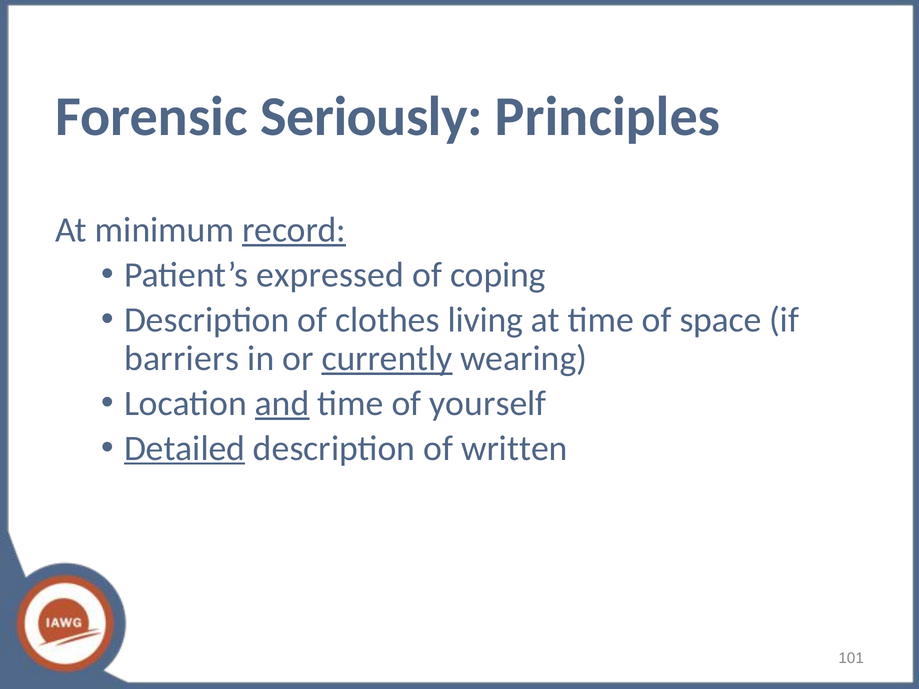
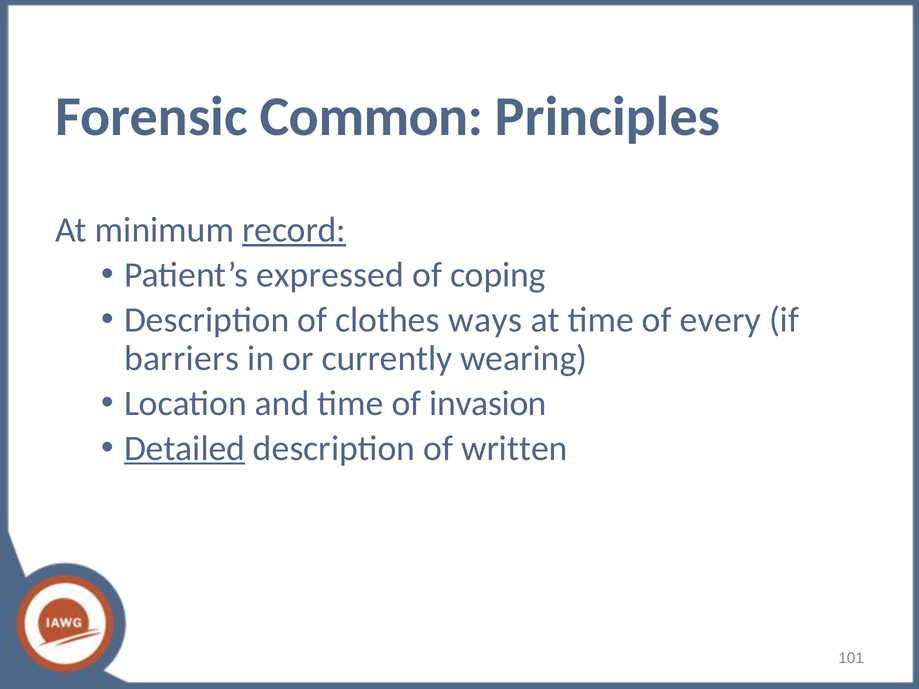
Seriously: Seriously -> Common
living: living -> ways
space: space -> every
currently underline: present -> none
and underline: present -> none
yourself: yourself -> invasion
